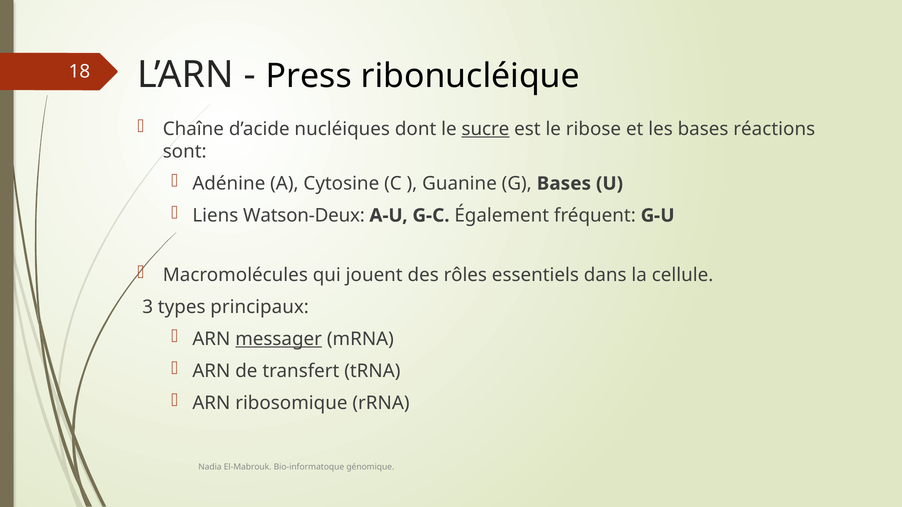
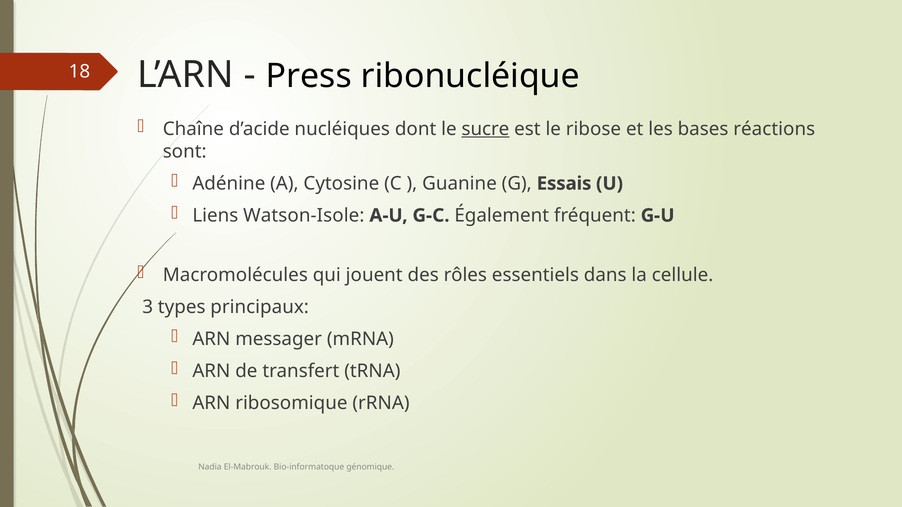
G Bases: Bases -> Essais
Watson-Deux: Watson-Deux -> Watson-Isole
messager underline: present -> none
